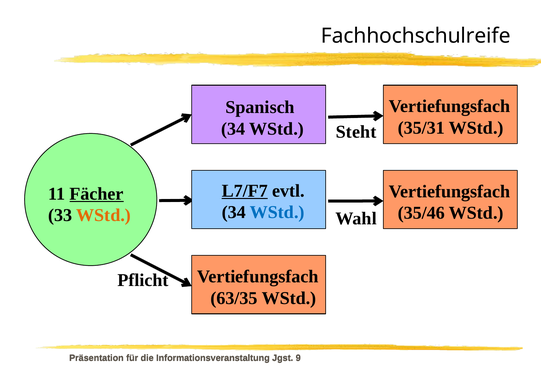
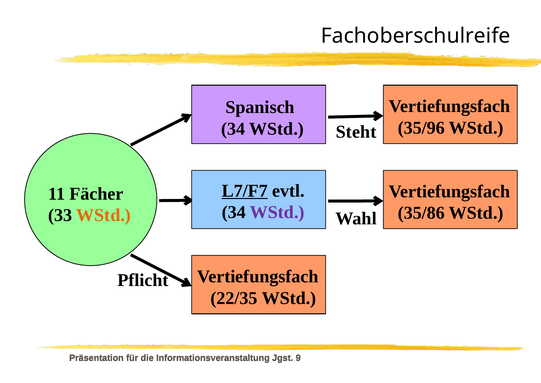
Fachhochschulreife: Fachhochschulreife -> Fachoberschulreife
35/31: 35/31 -> 35/96
Fächer underline: present -> none
WStd at (277, 212) colour: blue -> purple
35/46: 35/46 -> 35/86
63/35: 63/35 -> 22/35
